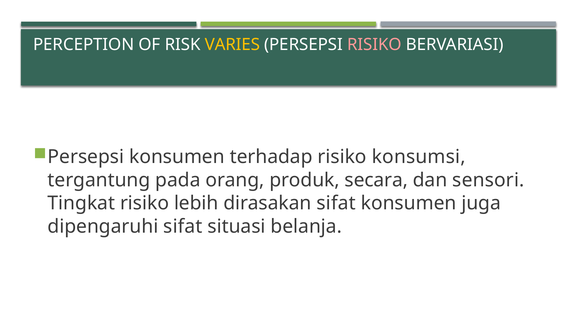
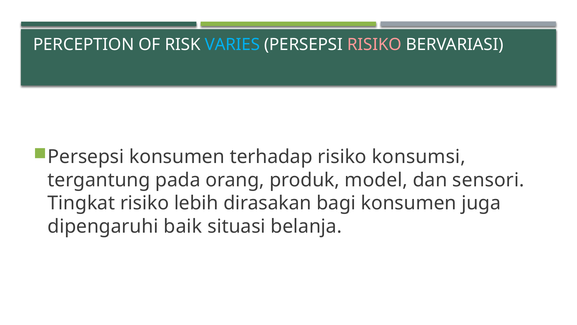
VARIES colour: yellow -> light blue
secara: secara -> model
dirasakan sifat: sifat -> bagi
dipengaruhi sifat: sifat -> baik
